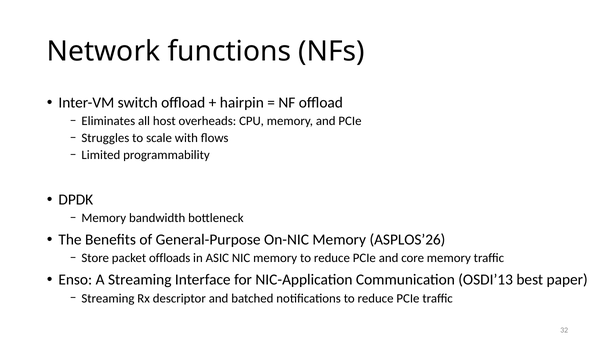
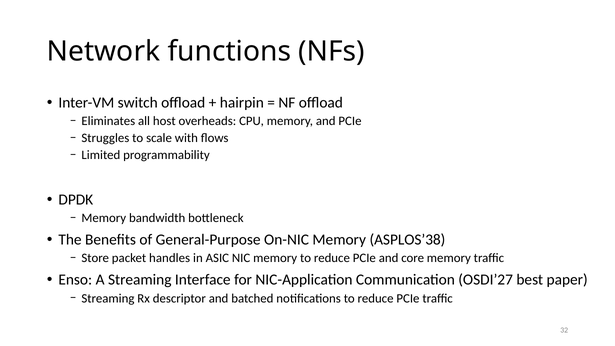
ASPLOS’26: ASPLOS’26 -> ASPLOS’38
offloads: offloads -> handles
OSDI’13: OSDI’13 -> OSDI’27
